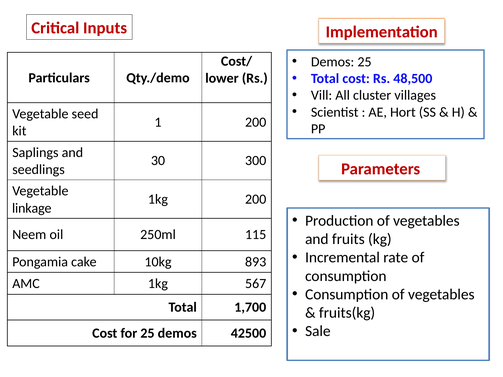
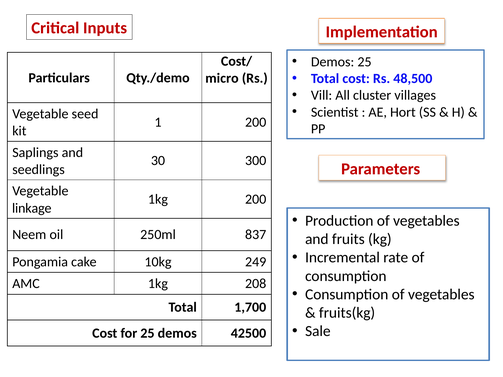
lower: lower -> micro
115: 115 -> 837
893: 893 -> 249
567: 567 -> 208
